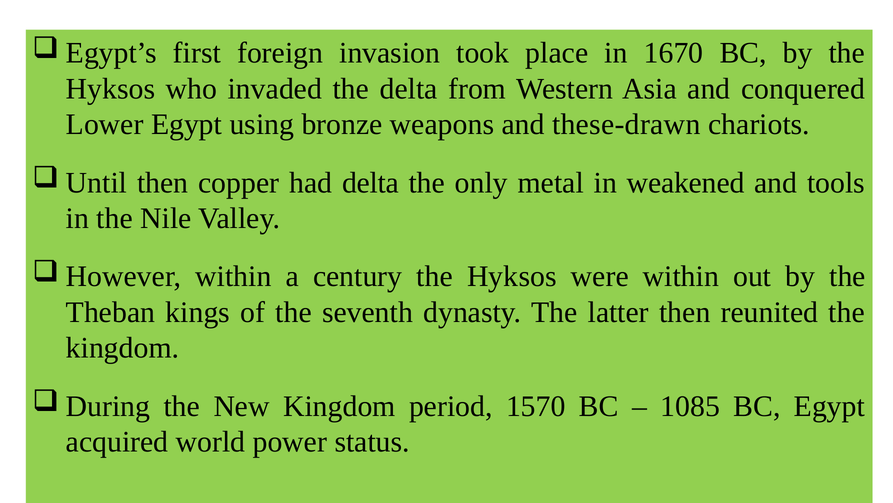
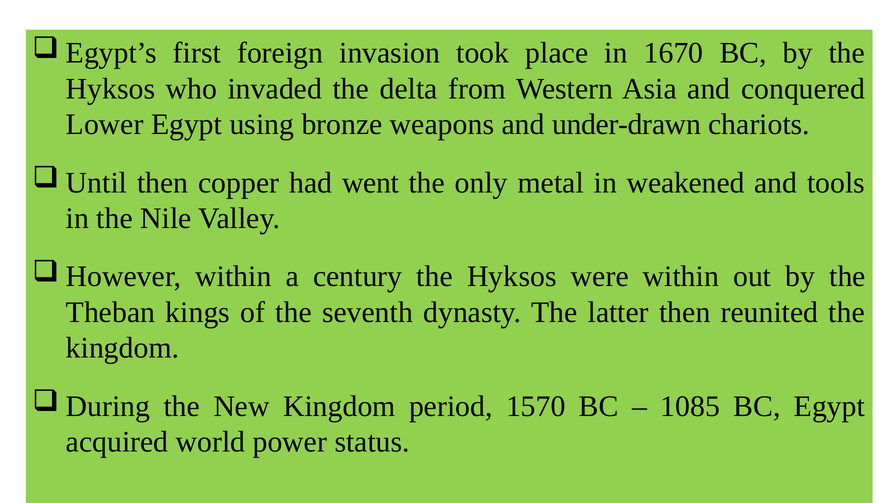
these-drawn: these-drawn -> under-drawn
had delta: delta -> went
